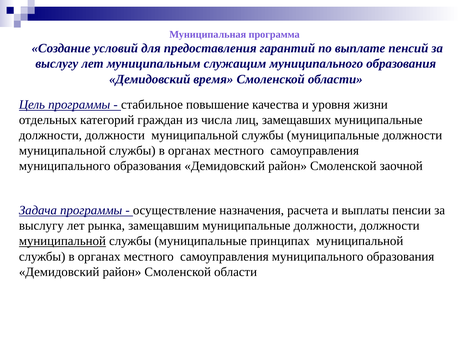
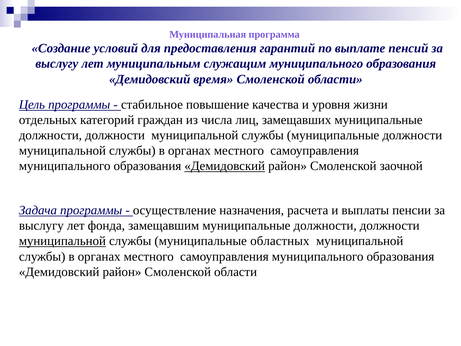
Демидовский at (225, 166) underline: none -> present
рынка: рынка -> фонда
принципах: принципах -> областных
